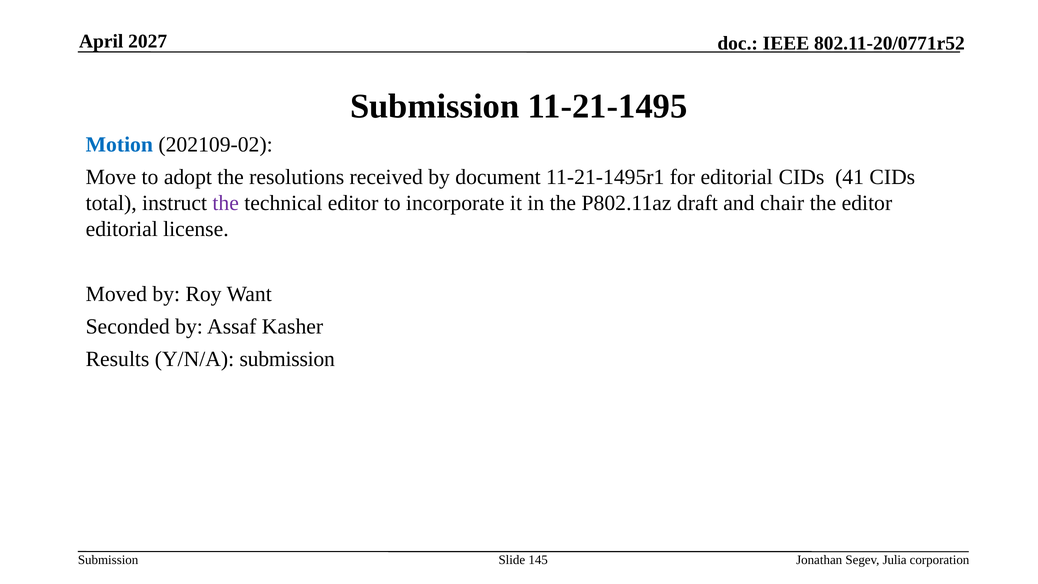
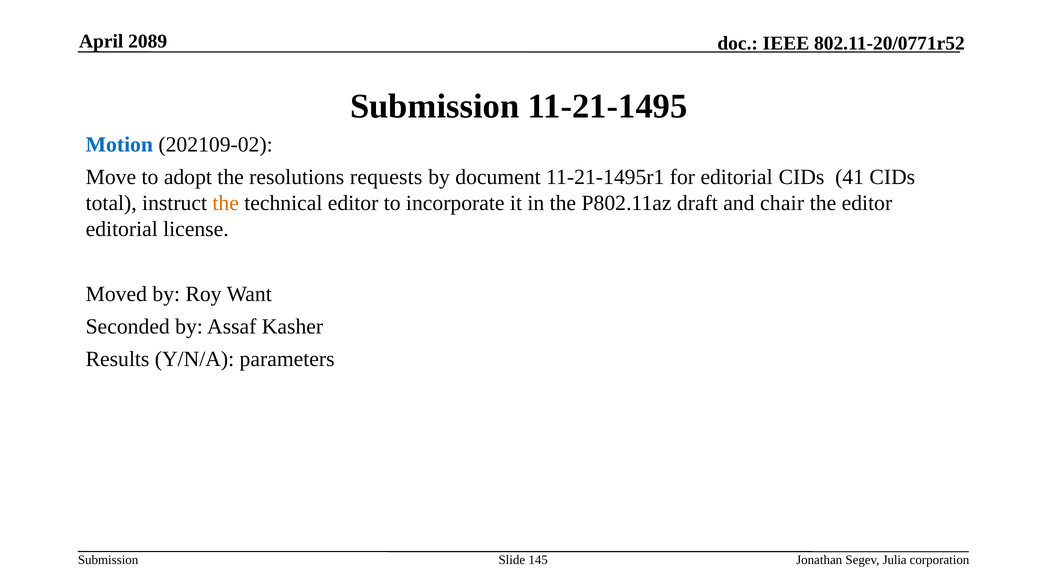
2027: 2027 -> 2089
received: received -> requests
the at (226, 203) colour: purple -> orange
Y/N/A submission: submission -> parameters
